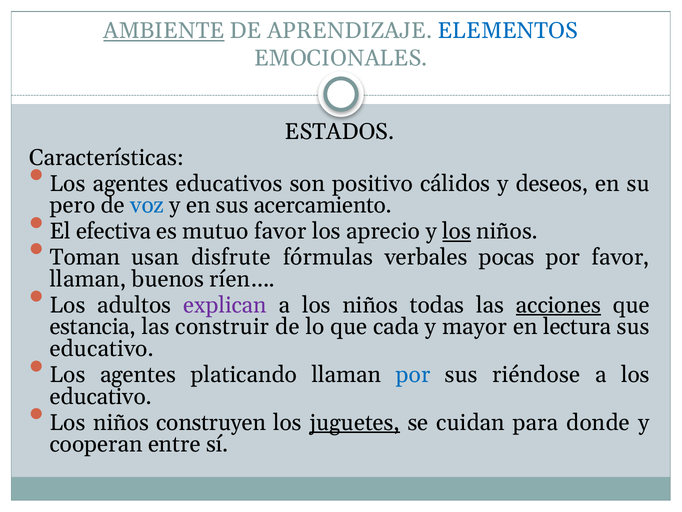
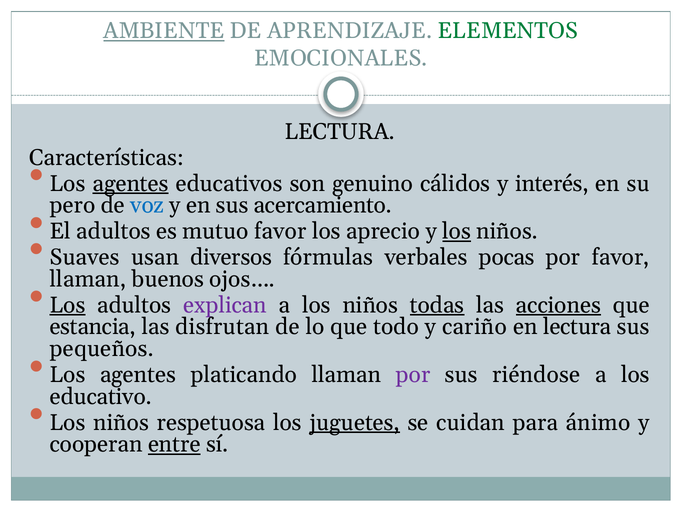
ELEMENTOS colour: blue -> green
ESTADOS at (340, 132): ESTADOS -> LECTURA
agentes at (131, 183) underline: none -> present
positivo: positivo -> genuino
deseos: deseos -> interés
El efectiva: efectiva -> adultos
Toman: Toman -> Suaves
disfrute: disfrute -> diversos
ríen…: ríen… -> ojos…
Los at (68, 305) underline: none -> present
todas underline: none -> present
construir: construir -> disfrutan
cada: cada -> todo
mayor: mayor -> cariño
educativo at (102, 348): educativo -> pequeños
por at (413, 374) colour: blue -> purple
construyen: construyen -> respetuosa
donde: donde -> ánimo
entre underline: none -> present
